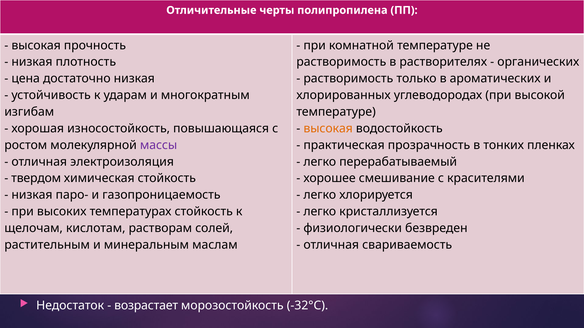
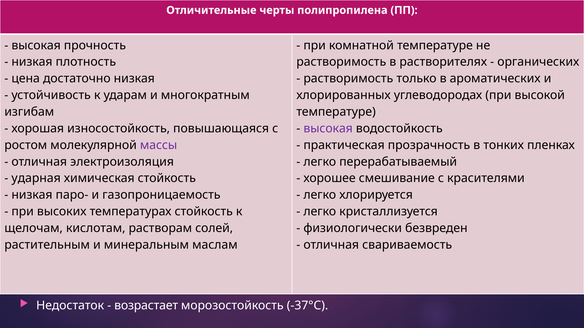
высокая at (328, 129) colour: orange -> purple
твердом: твердом -> ударная
-32°С: -32°С -> -37°С
